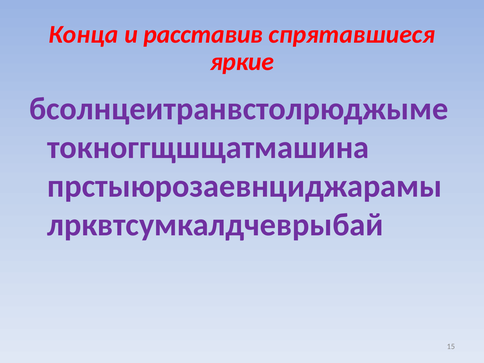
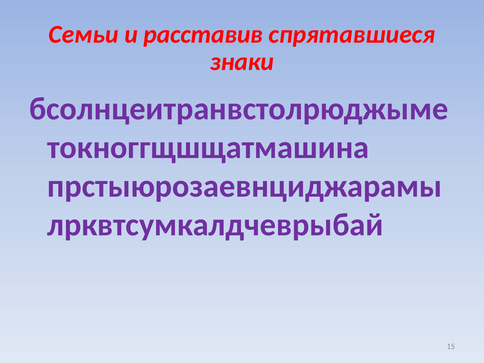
Конца: Конца -> Семьи
яркие: яркие -> знаки
